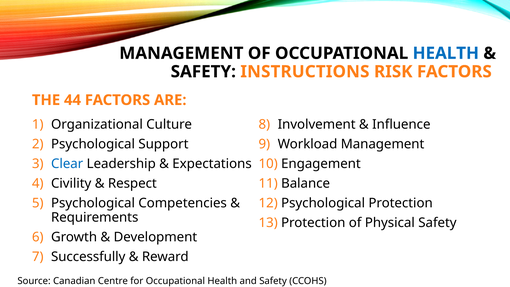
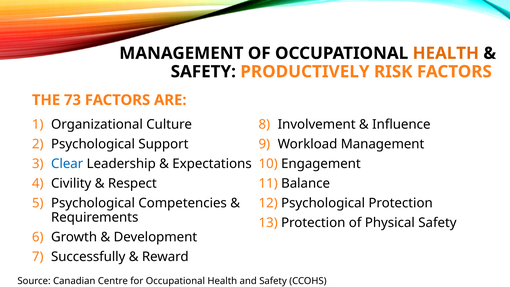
HEALTH at (446, 53) colour: blue -> orange
INSTRUCTIONS: INSTRUCTIONS -> PRODUCTIVELY
44: 44 -> 73
